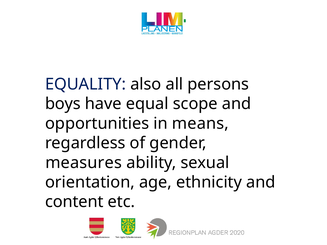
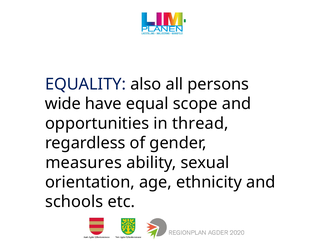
boys: boys -> wide
means: means -> thread
content: content -> schools
